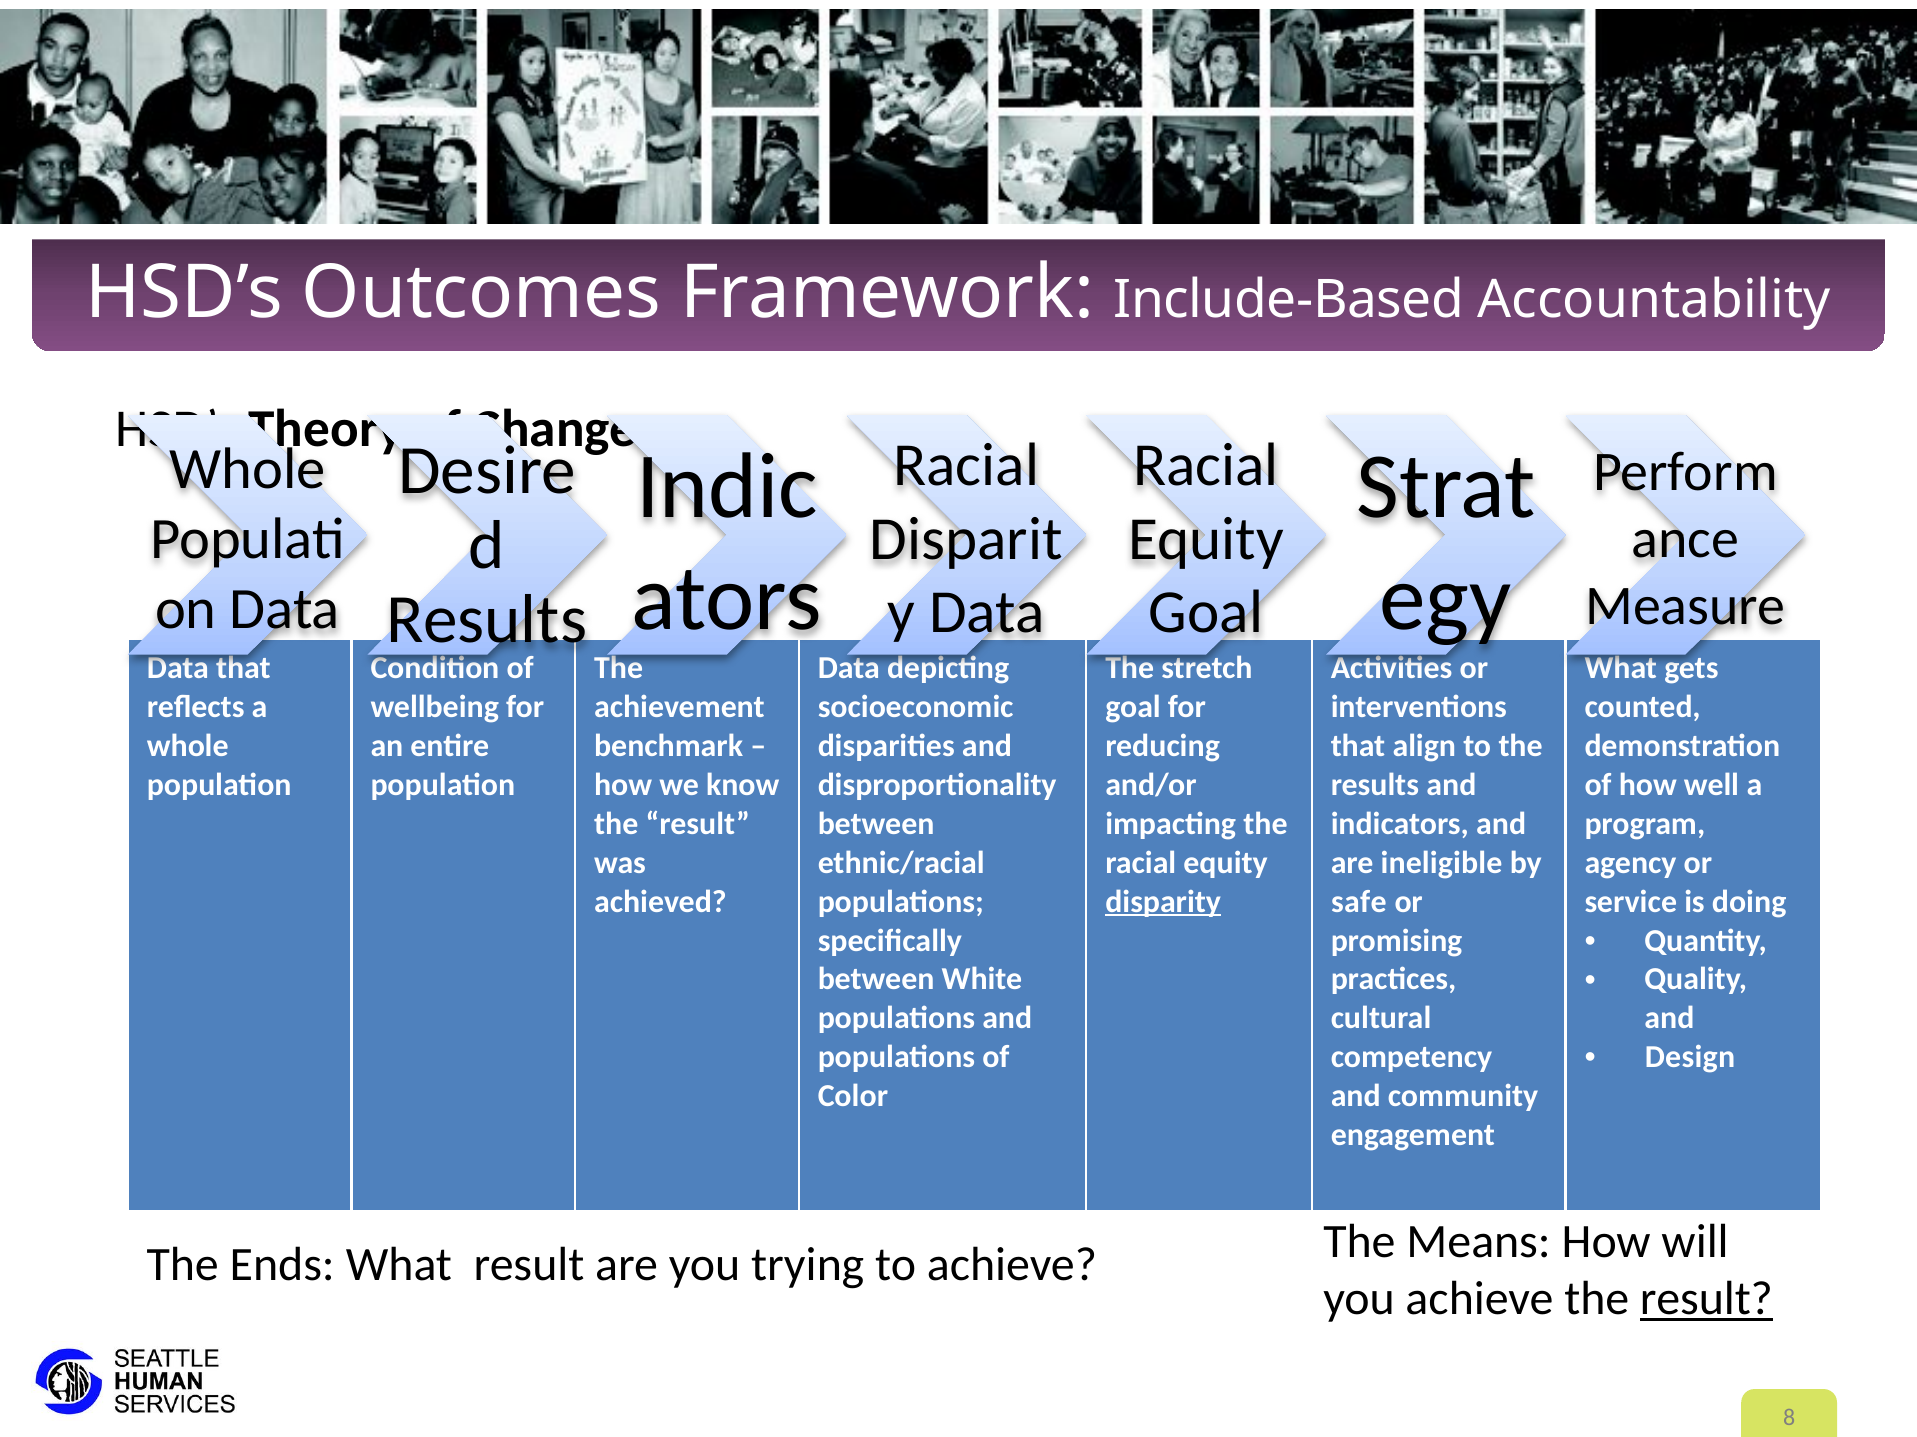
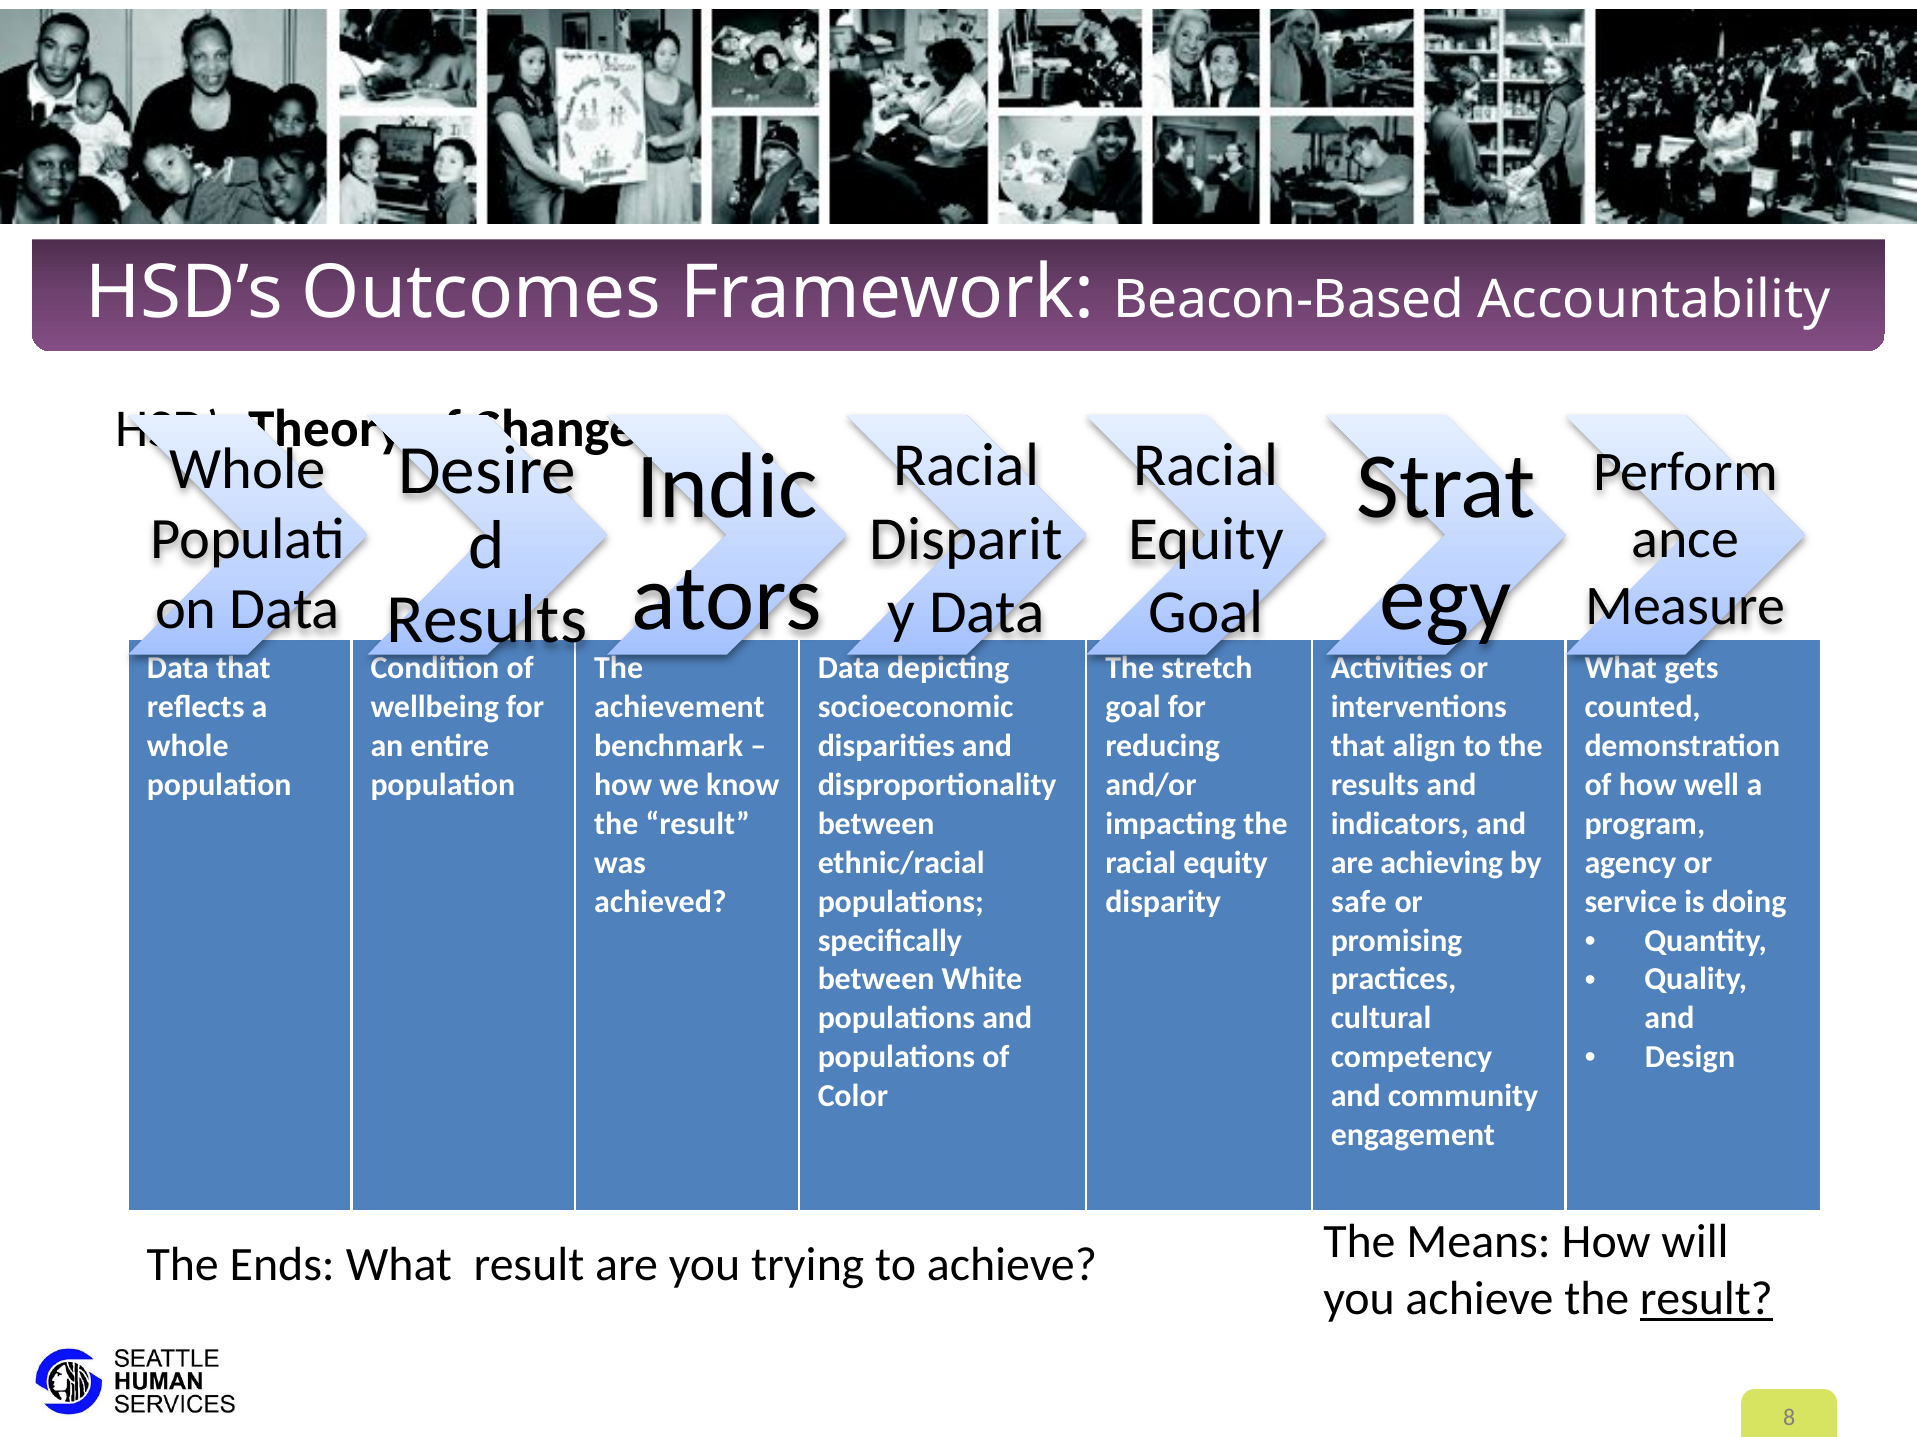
Include-Based: Include-Based -> Beacon-Based
ineligible: ineligible -> achieving
disparity underline: present -> none
